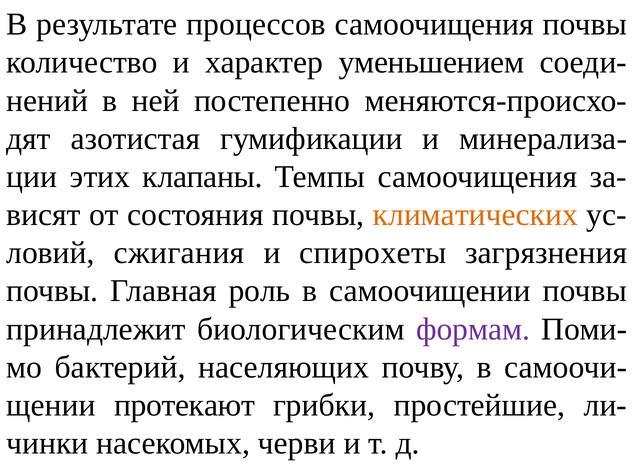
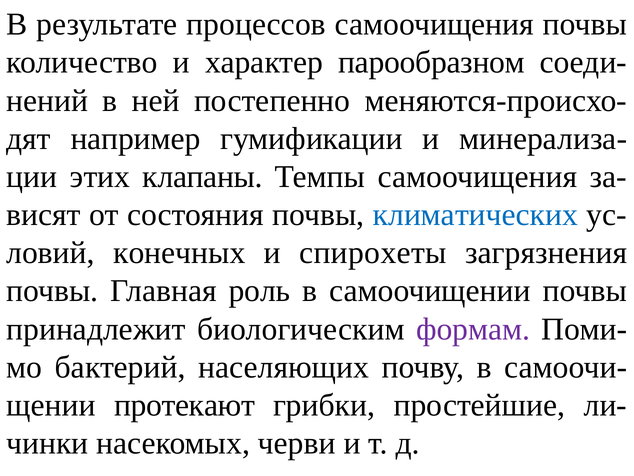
уменьшением: уменьшением -> парообразном
азотистая: азотистая -> например
климатических colour: orange -> blue
сжигания: сжигания -> конечных
